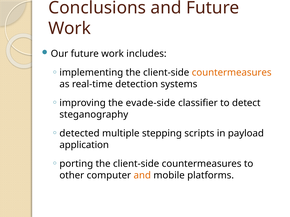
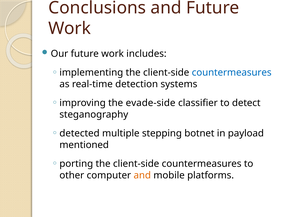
countermeasures at (232, 73) colour: orange -> blue
scripts: scripts -> botnet
application: application -> mentioned
